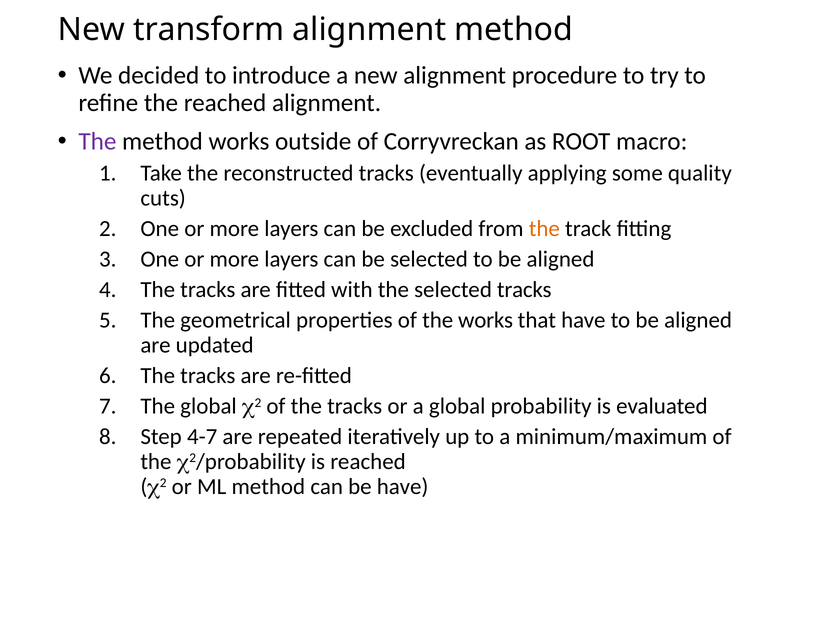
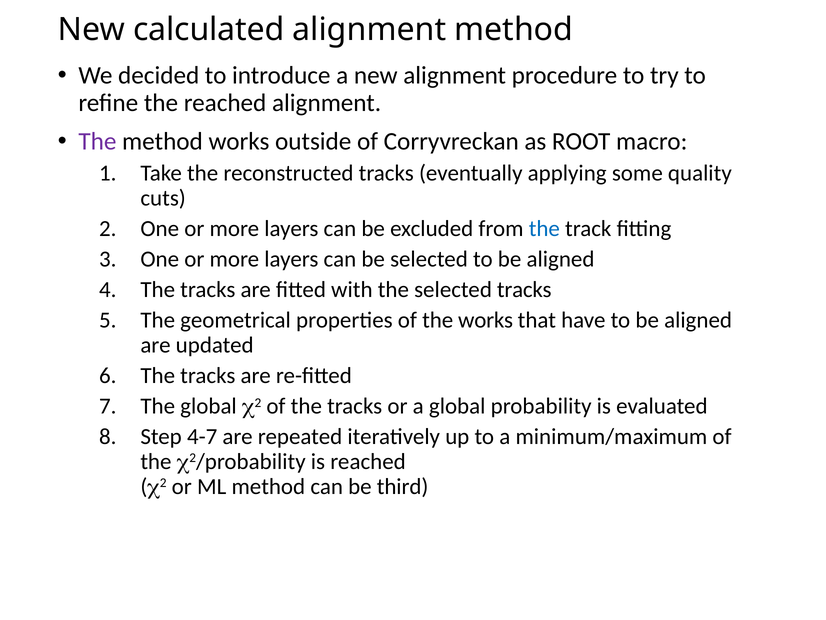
transform: transform -> calculated
the at (544, 228) colour: orange -> blue
be have: have -> third
